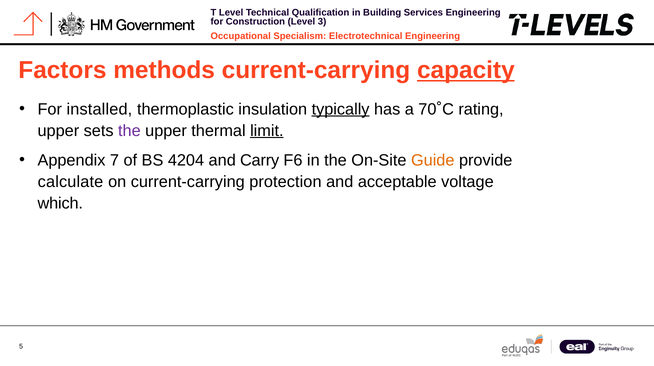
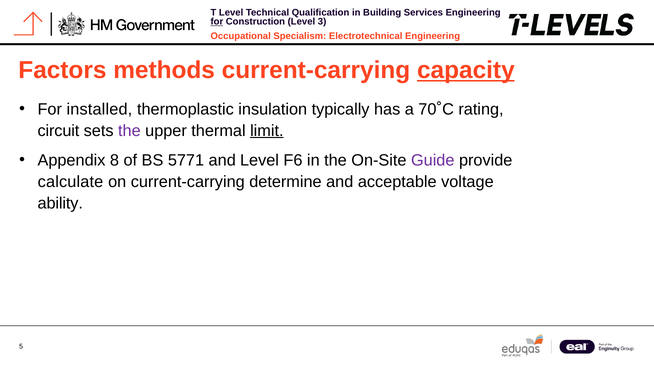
for at (217, 22) underline: none -> present
typically underline: present -> none
upper at (58, 131): upper -> circuit
7: 7 -> 8
4204: 4204 -> 5771
and Carry: Carry -> Level
Guide colour: orange -> purple
protection: protection -> determine
which: which -> ability
